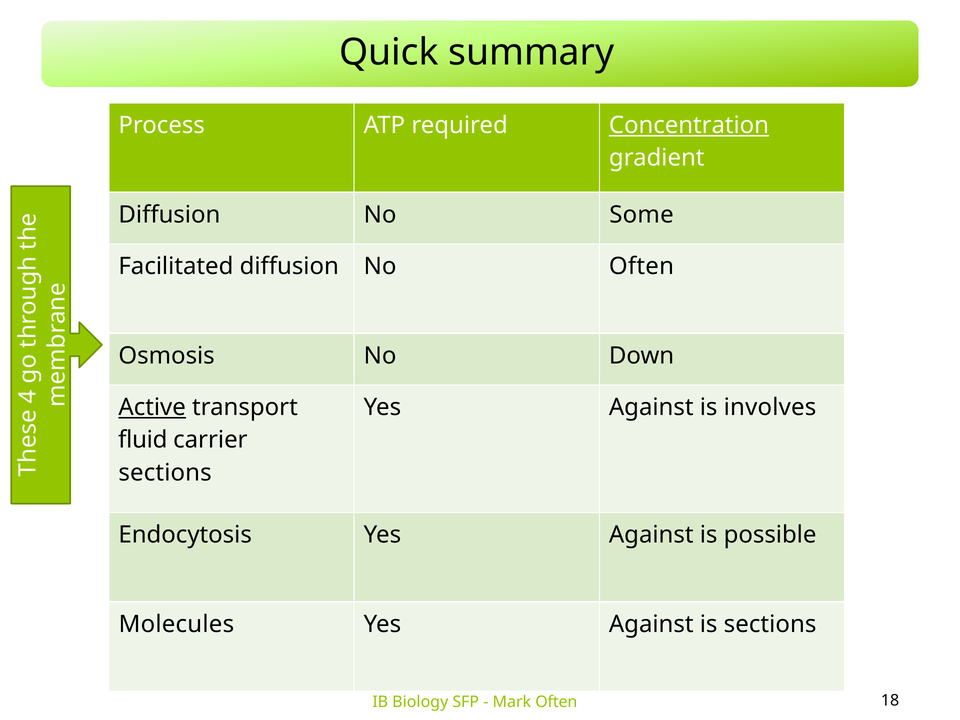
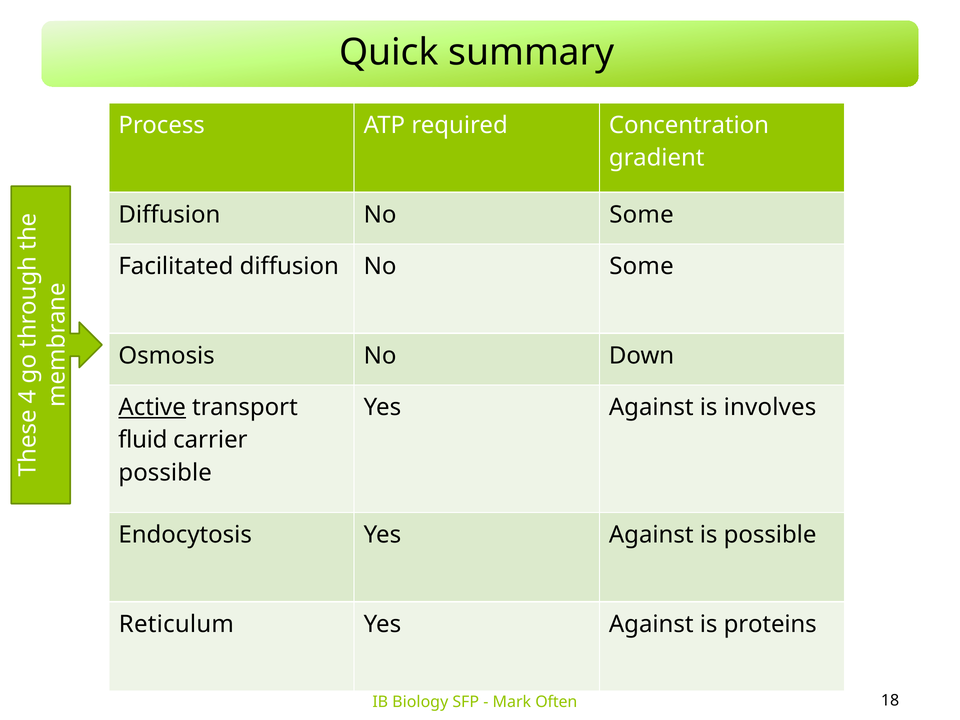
Concentration underline: present -> none
Facilitated diffusion No Often: Often -> Some
sections at (165, 473): sections -> possible
Molecules: Molecules -> Reticulum
is sections: sections -> proteins
